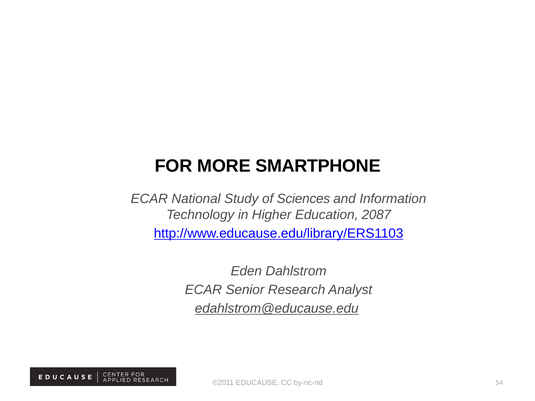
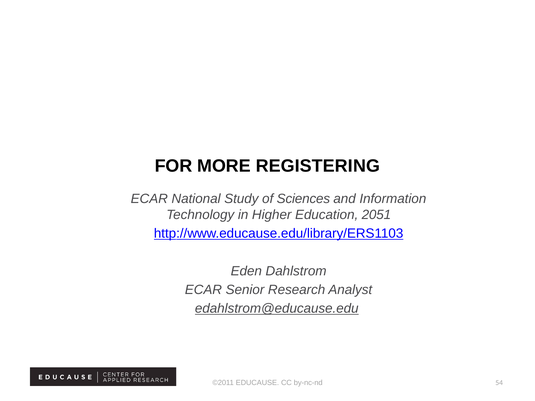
SMARTPHONE: SMARTPHONE -> REGISTERING
2087: 2087 -> 2051
